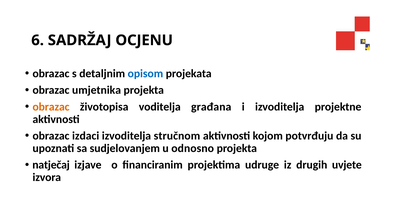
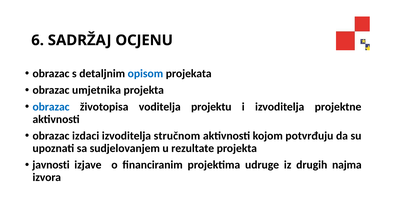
obrazac at (51, 107) colour: orange -> blue
građana: građana -> projektu
odnosno: odnosno -> rezultate
natječaj: natječaj -> javnosti
uvjete: uvjete -> najma
